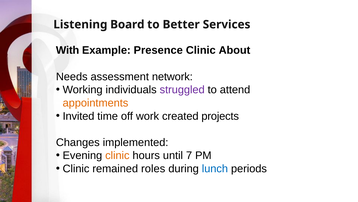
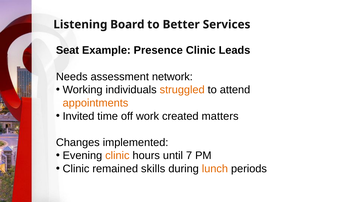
With: With -> Seat
About: About -> Leads
struggled colour: purple -> orange
projects: projects -> matters
roles: roles -> skills
lunch colour: blue -> orange
